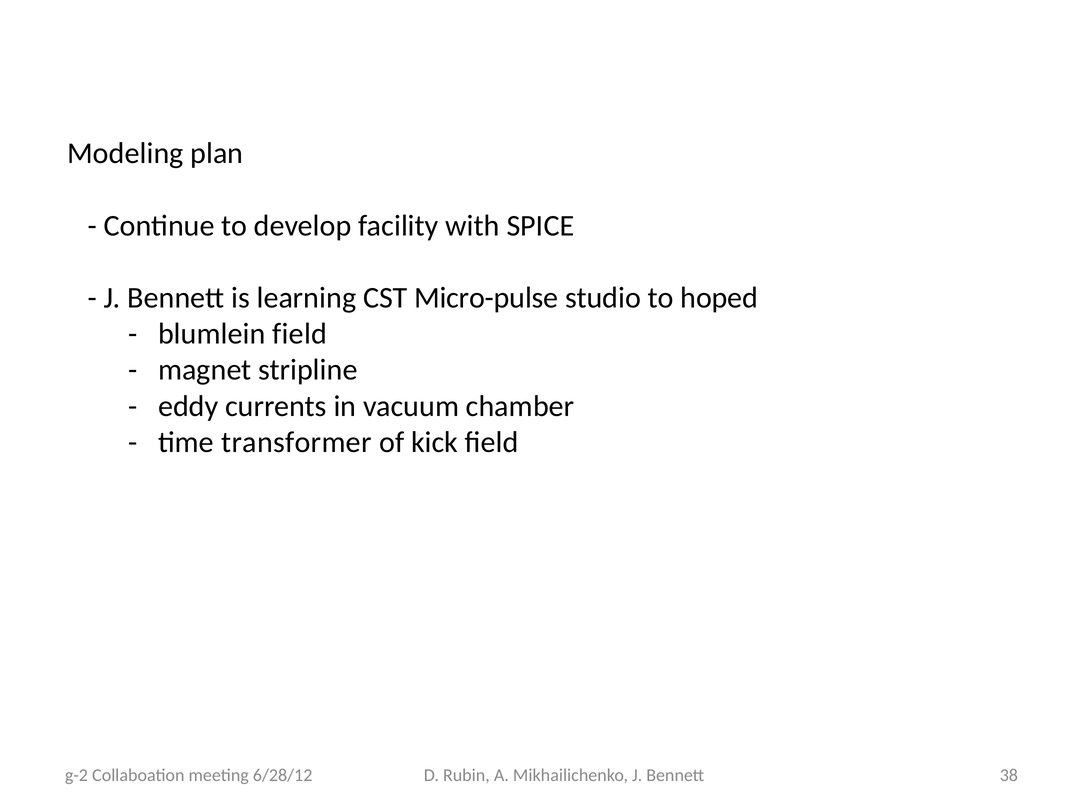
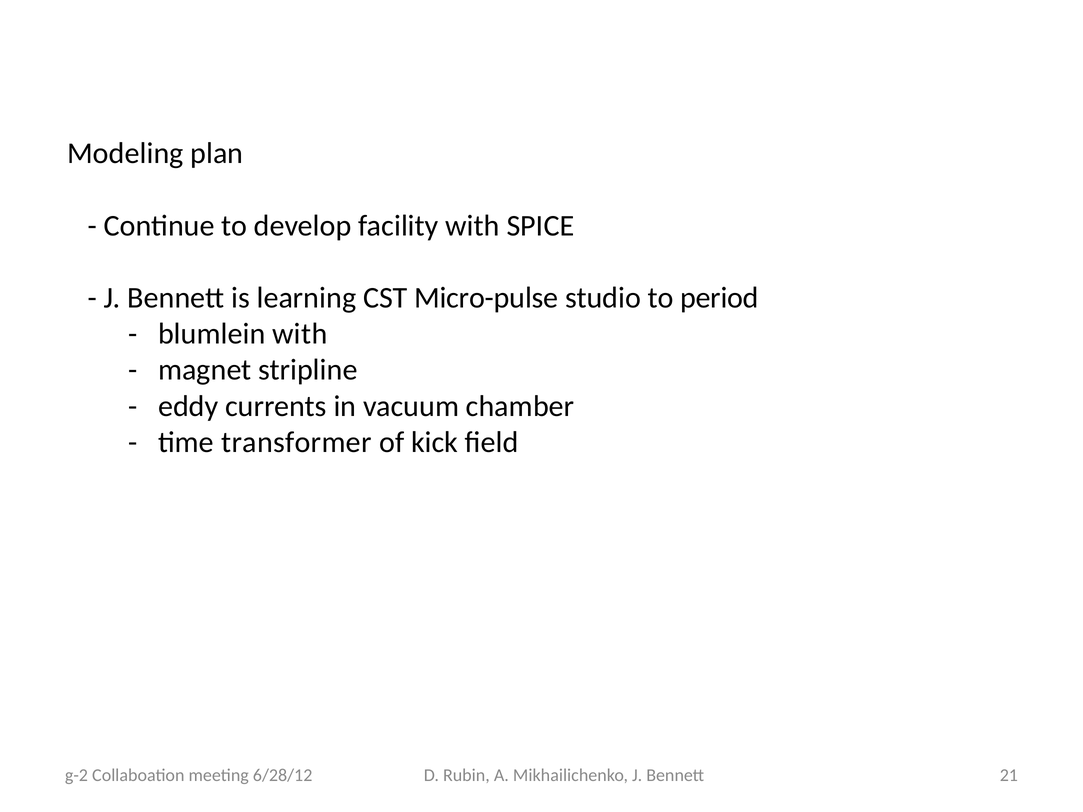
hoped: hoped -> period
blumlein field: field -> with
38: 38 -> 21
